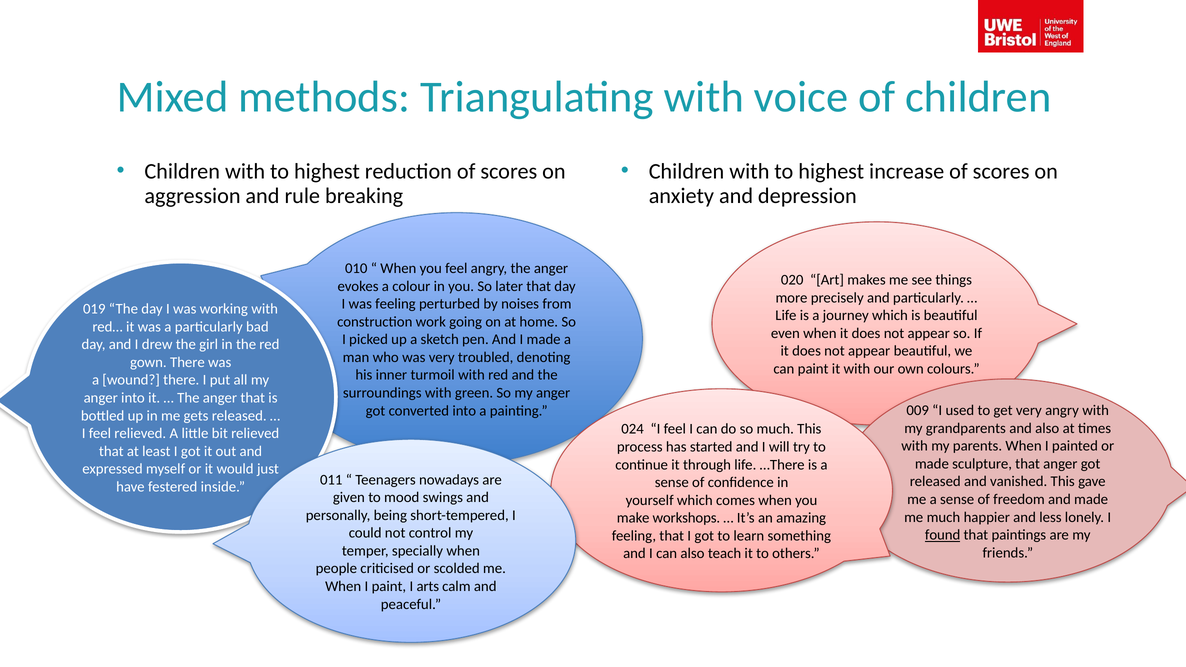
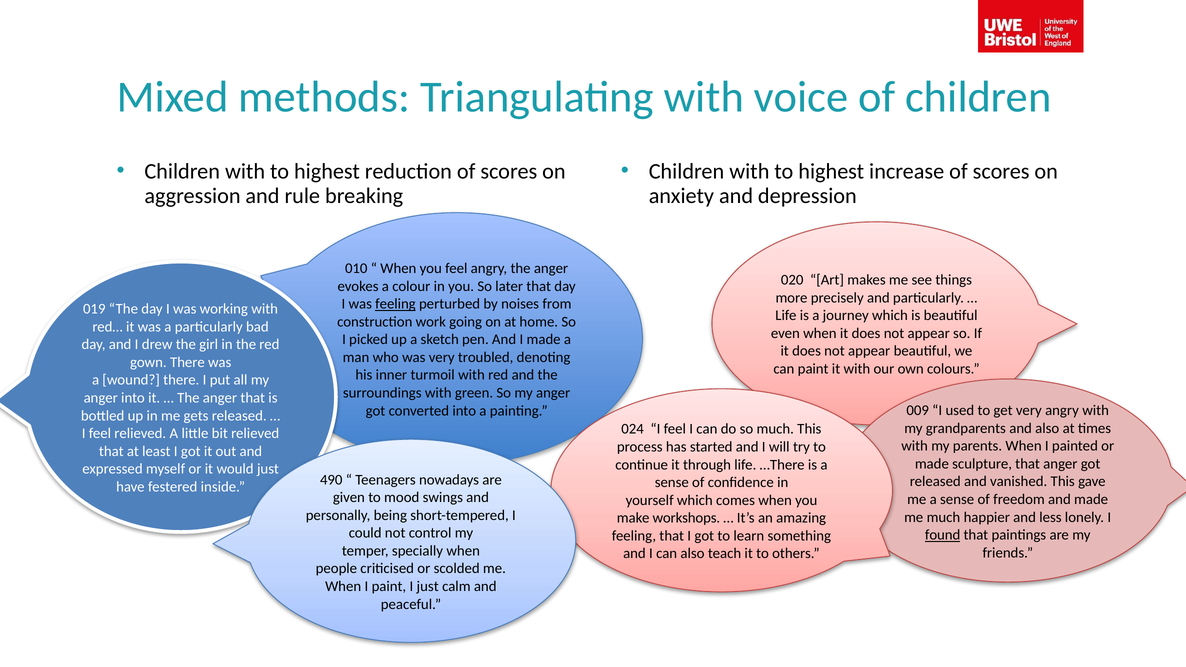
feeling at (395, 304) underline: none -> present
011: 011 -> 490
I arts: arts -> just
